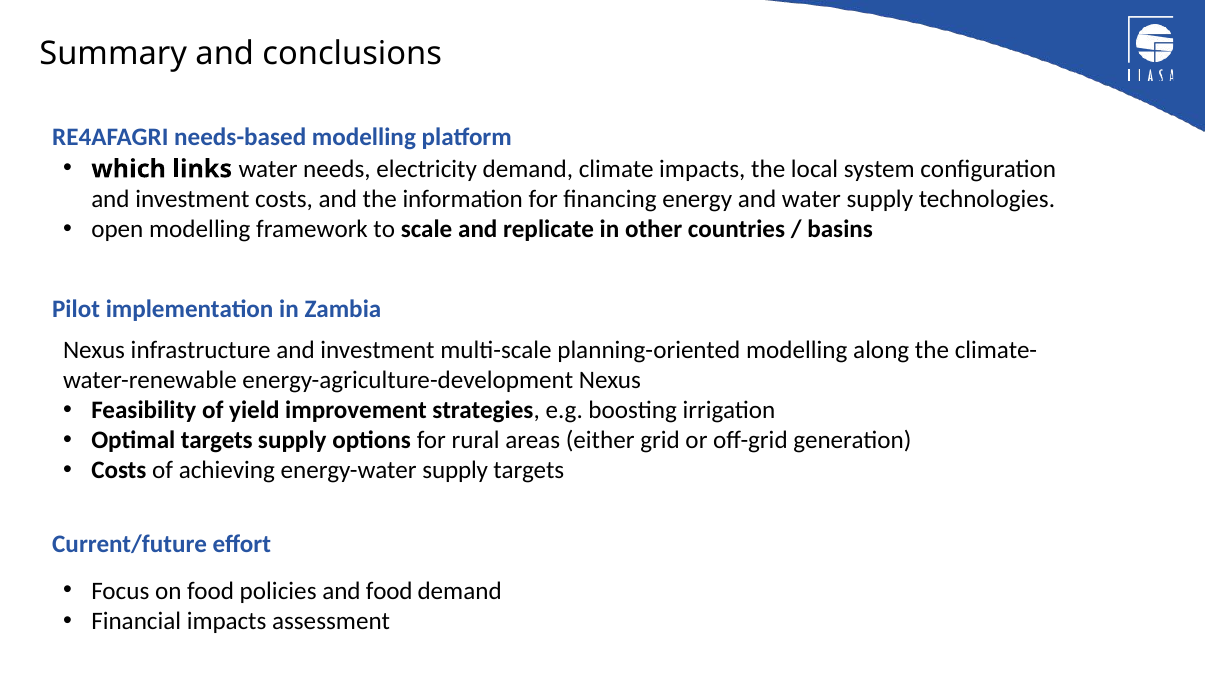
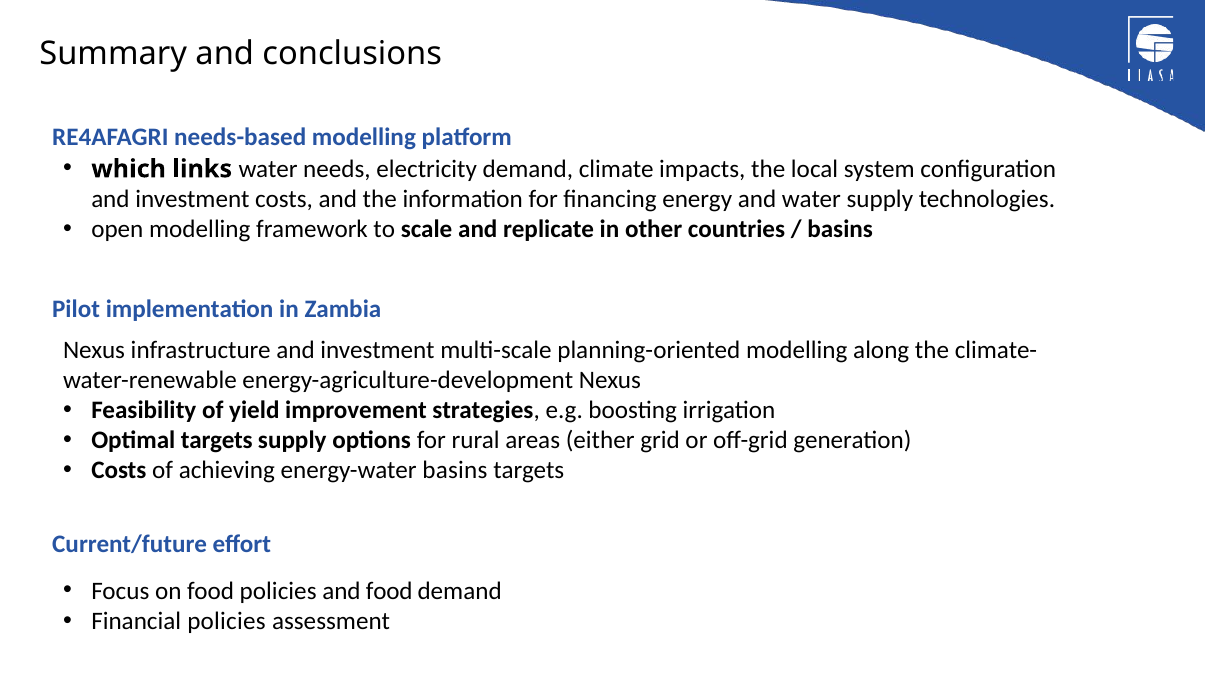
energy-water supply: supply -> basins
Financial impacts: impacts -> policies
